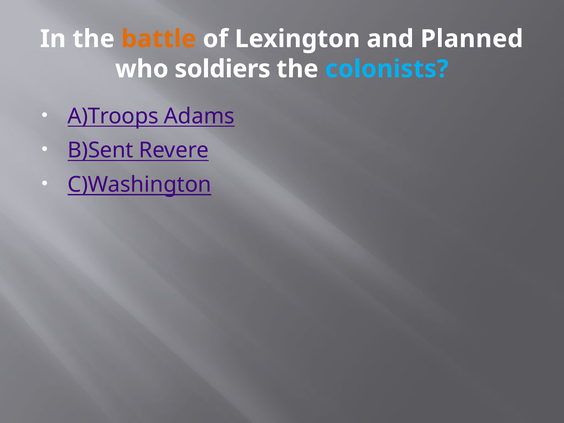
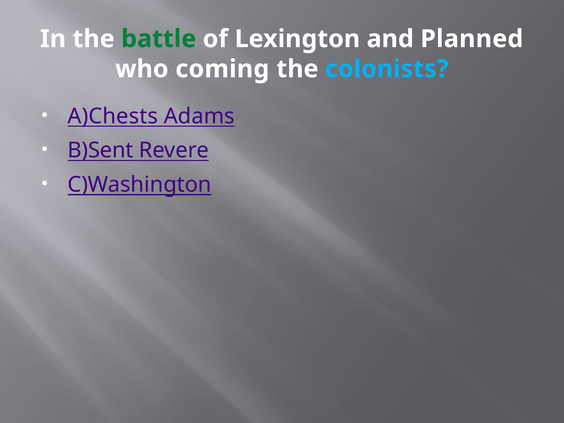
battle colour: orange -> green
soldiers: soldiers -> coming
A)Troops: A)Troops -> A)Chests
